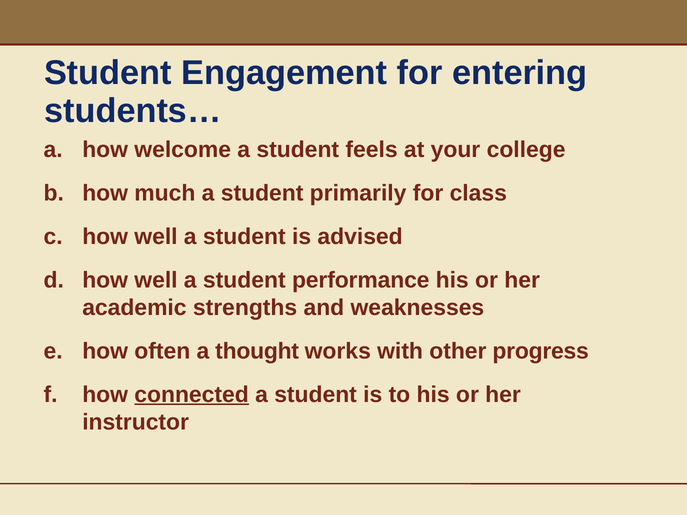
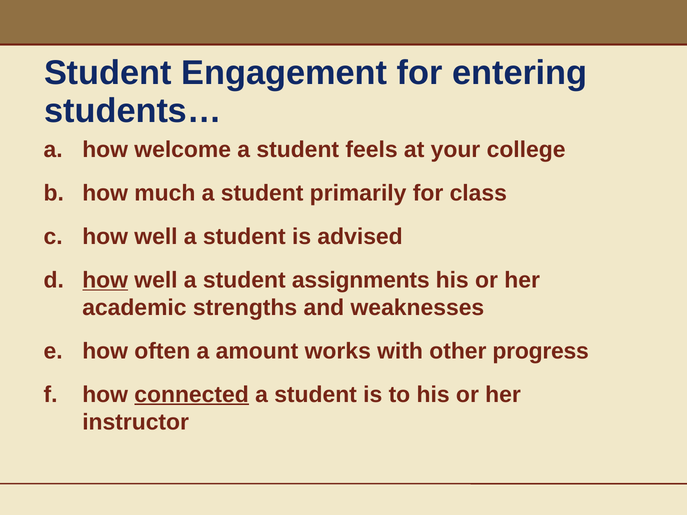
how at (105, 280) underline: none -> present
performance: performance -> assignments
thought: thought -> amount
